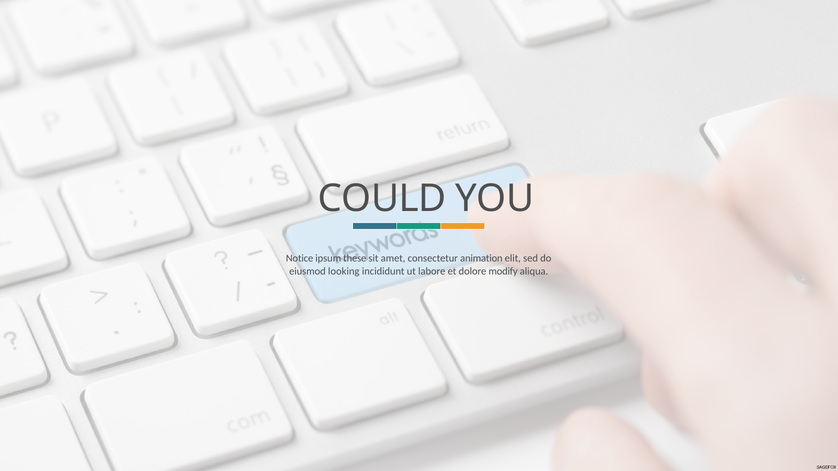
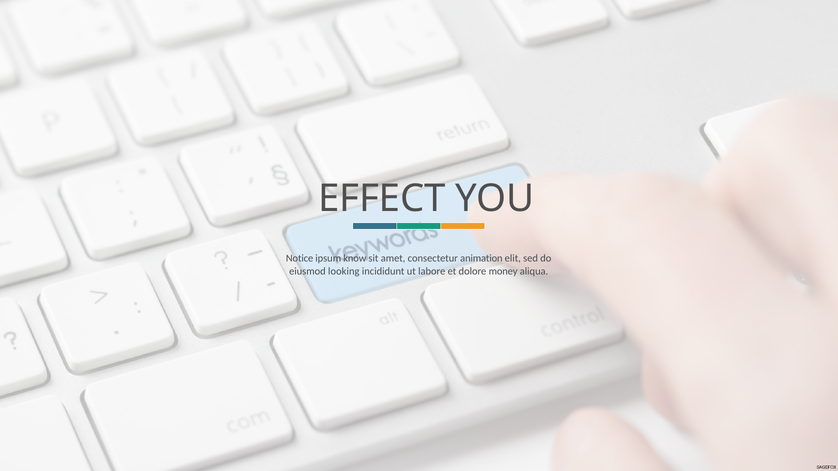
COULD: COULD -> EFFECT
these: these -> know
modify: modify -> money
